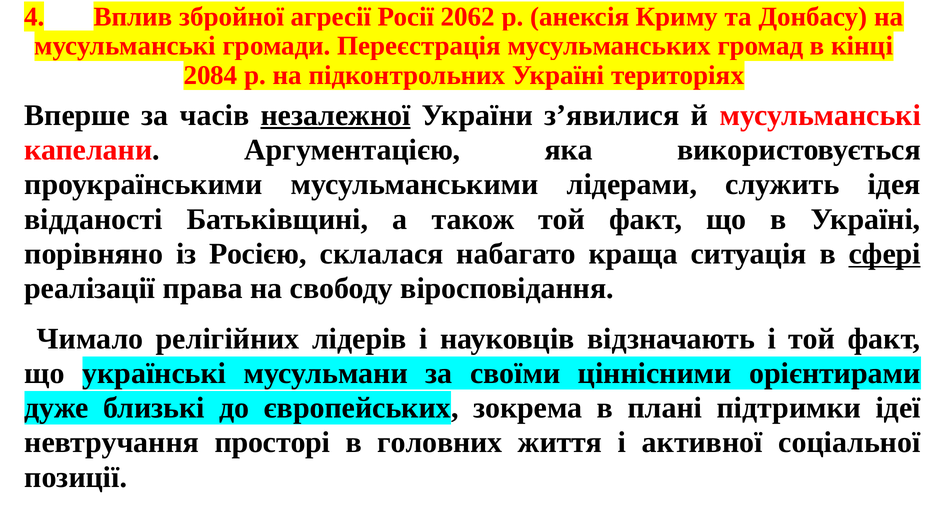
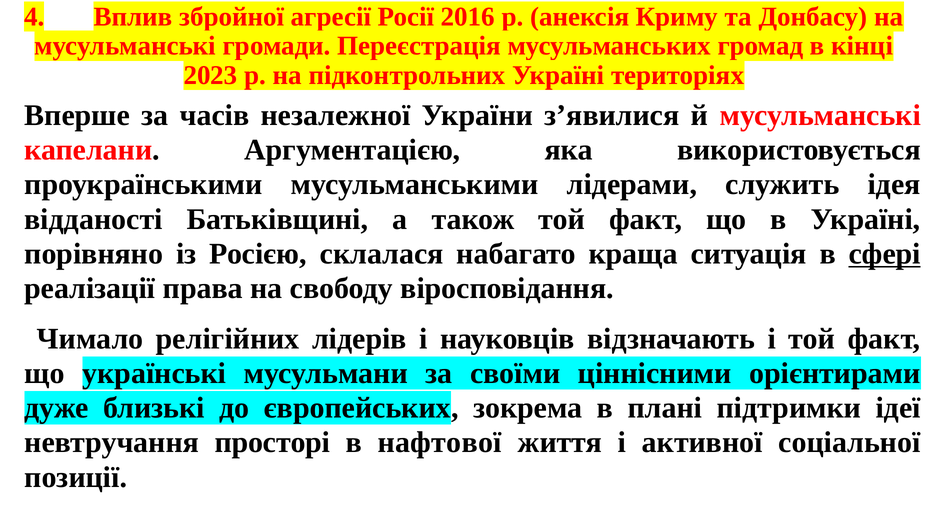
2062: 2062 -> 2016
2084: 2084 -> 2023
незалежної underline: present -> none
головних: головних -> нафтової
